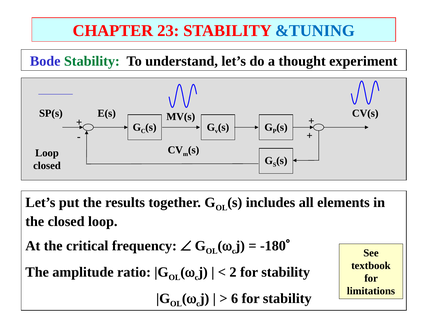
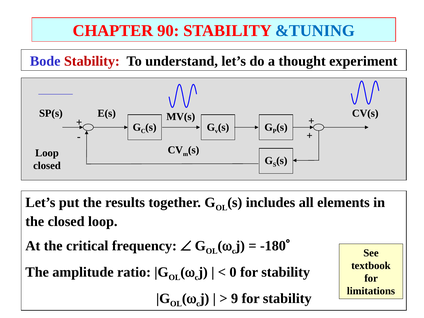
23: 23 -> 90
Stability at (92, 61) colour: green -> red
2: 2 -> 0
6: 6 -> 9
